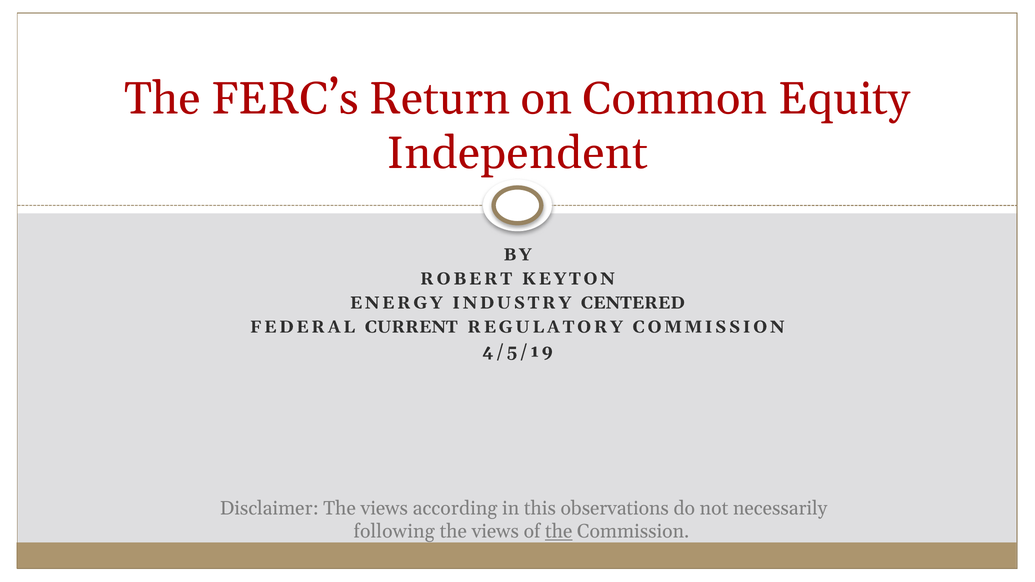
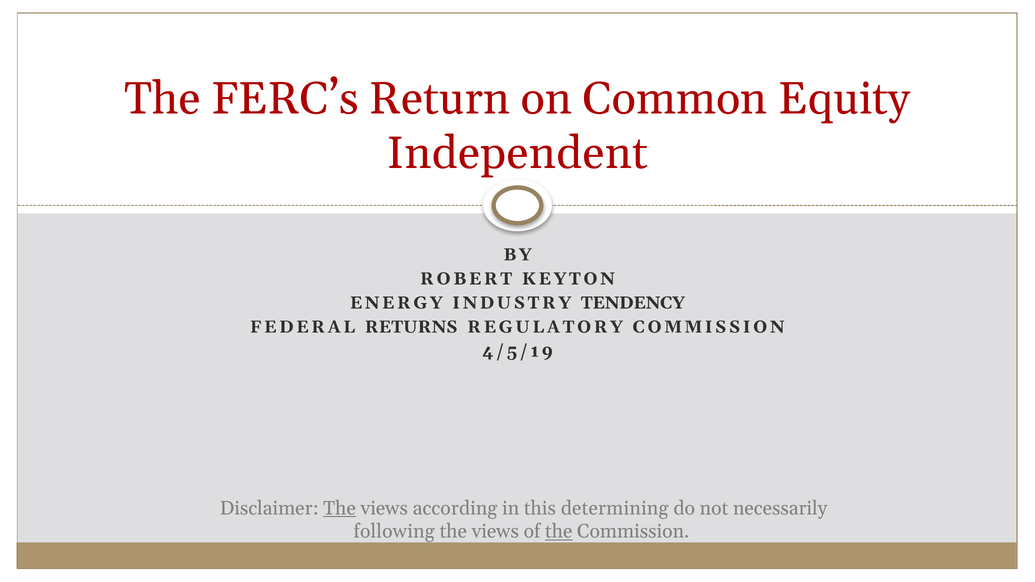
CENTERED: CENTERED -> TENDENCY
CURRENT: CURRENT -> RETURNS
The at (340, 508) underline: none -> present
observations: observations -> determining
